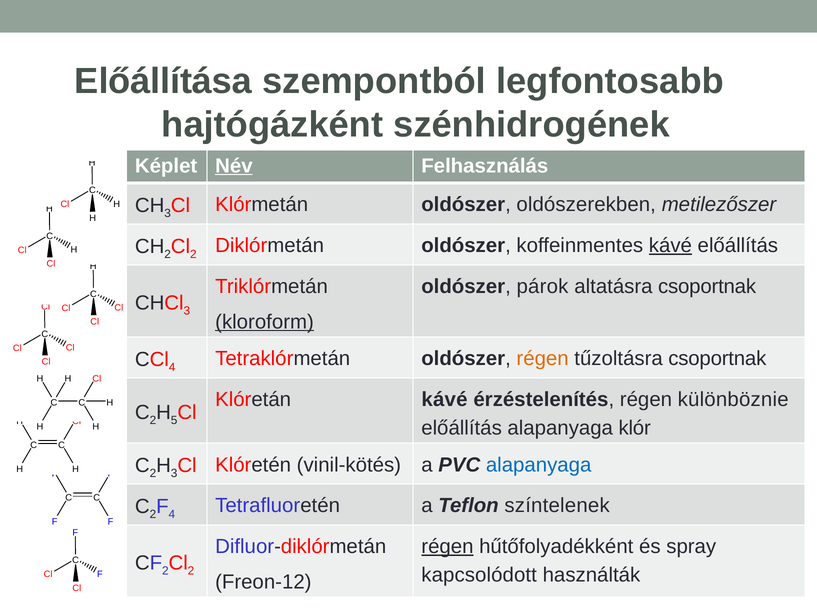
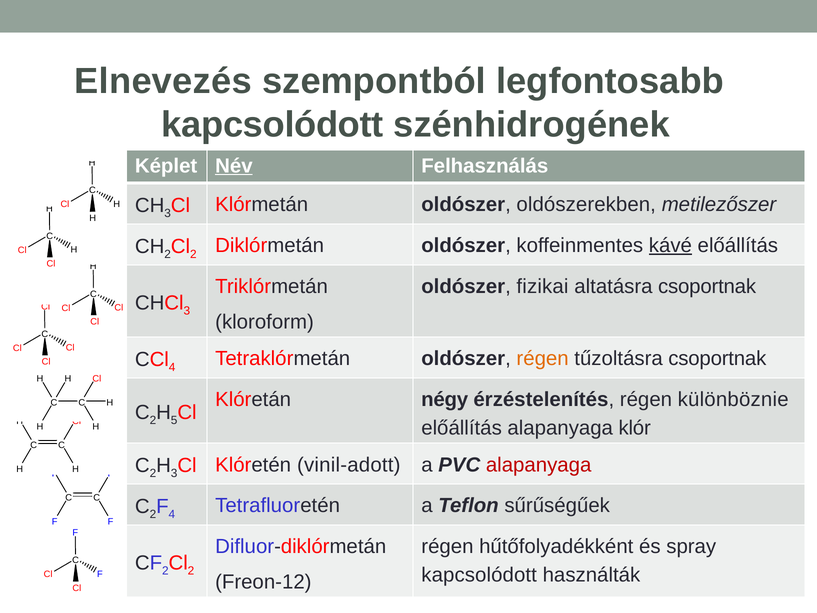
Előállítása: Előállítása -> Elnevezés
hajtógázként at (272, 125): hajtógázként -> kapcsolódott
párok: párok -> fizikai
kloroform underline: present -> none
Klóretán kávé: kávé -> négy
vinil-kötés: vinil-kötés -> vinil-adott
alapanyaga at (539, 465) colour: blue -> red
színtelenek: színtelenek -> sűrűségűek
régen at (447, 546) underline: present -> none
